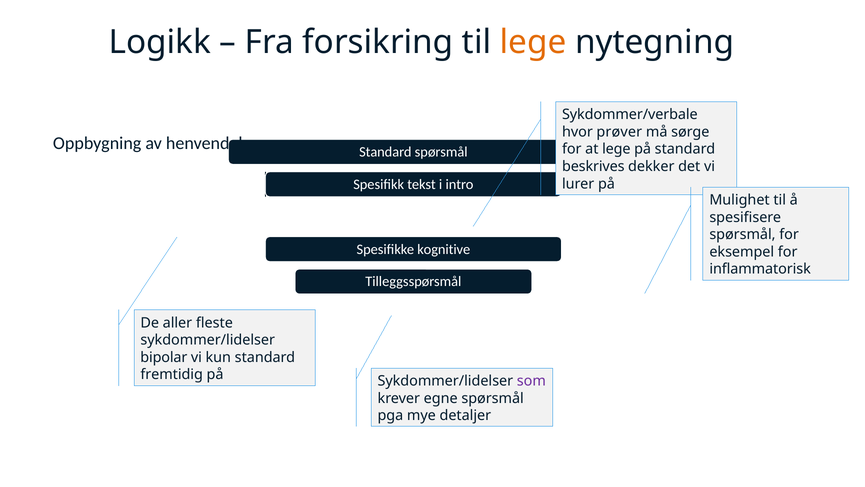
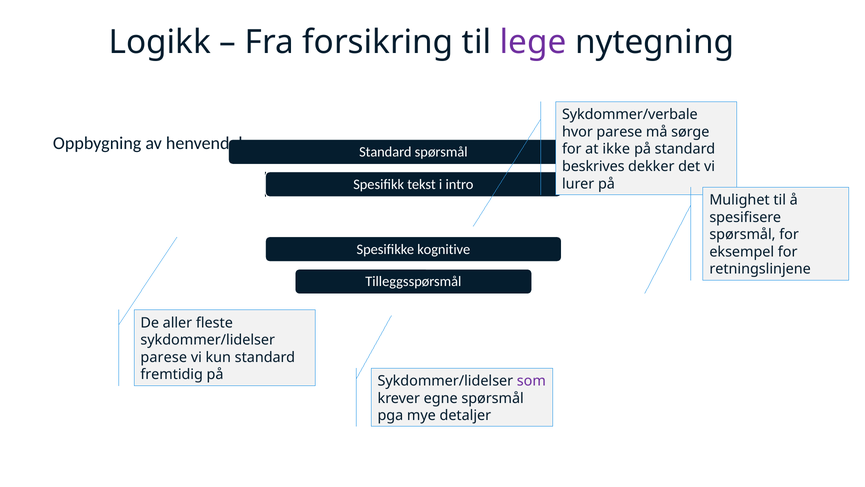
lege at (533, 42) colour: orange -> purple
hvor prøver: prøver -> parese
at lege: lege -> ikke
inflammatorisk: inflammatorisk -> retningslinjene
bipolar at (164, 357): bipolar -> parese
